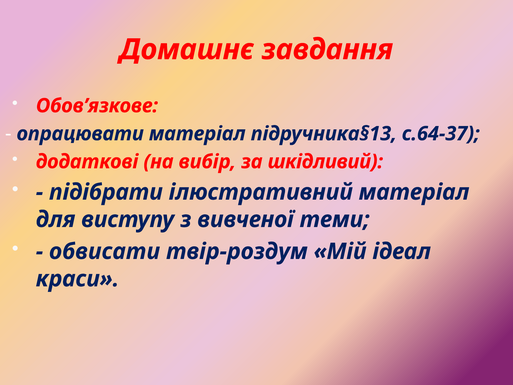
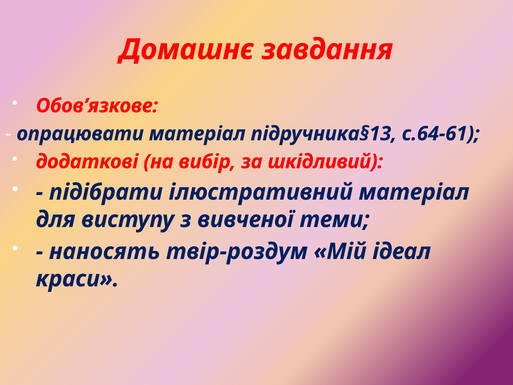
с.64-37: с.64-37 -> с.64-61
обвисати: обвисати -> наносять
